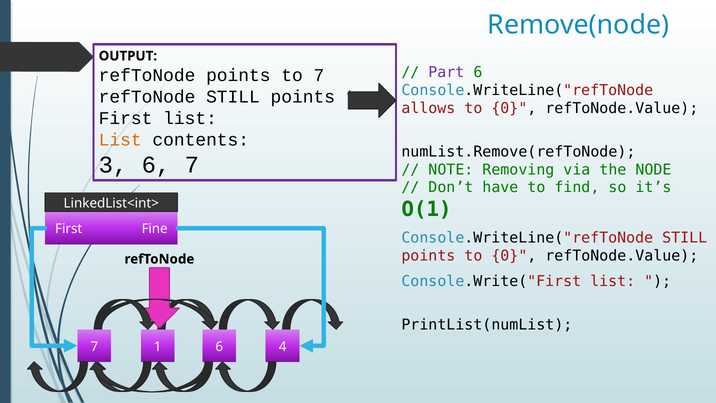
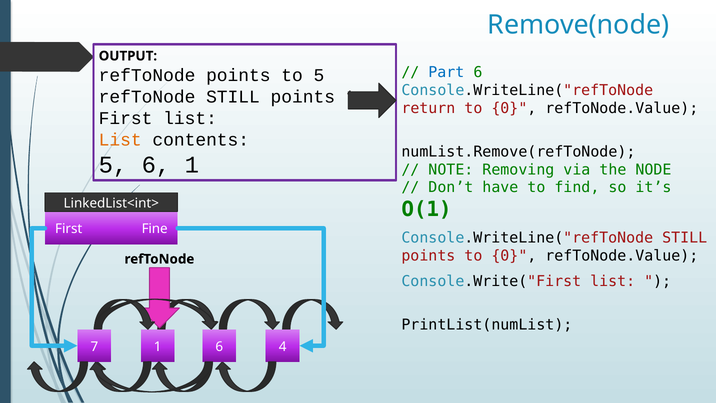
Part colour: purple -> blue
to 7: 7 -> 5
allows: allows -> return
3 at (113, 165): 3 -> 5
7 at (192, 165): 7 -> 1
